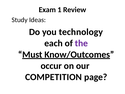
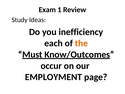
technology: technology -> inefficiency
the colour: purple -> orange
COMPETITION: COMPETITION -> EMPLOYMENT
